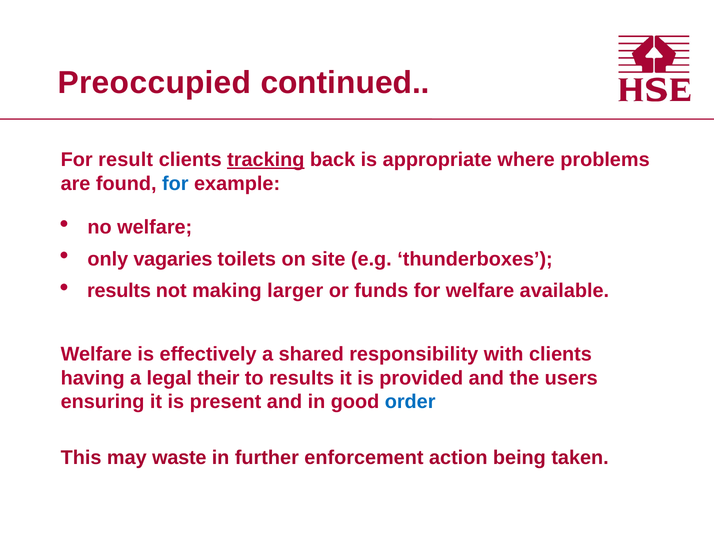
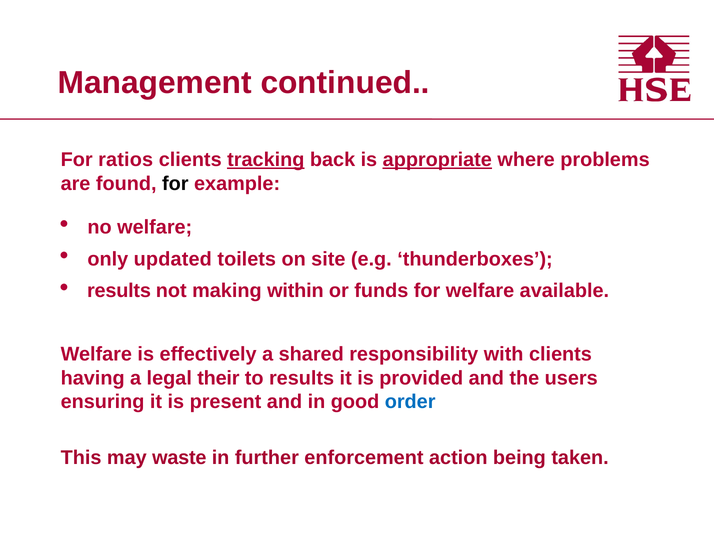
Preoccupied: Preoccupied -> Management
result: result -> ratios
appropriate underline: none -> present
for at (175, 183) colour: blue -> black
vagaries: vagaries -> updated
larger: larger -> within
